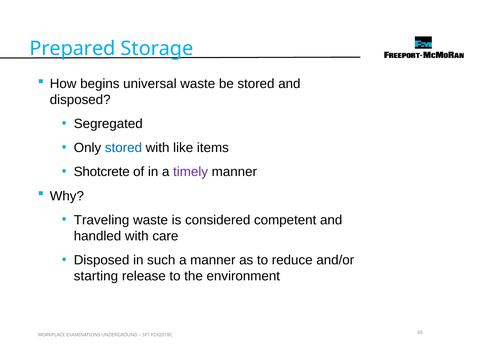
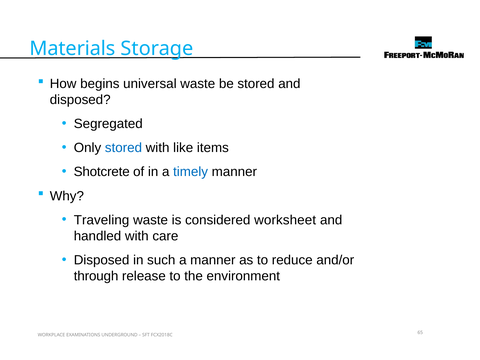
Prepared: Prepared -> Materials
timely colour: purple -> blue
competent: competent -> worksheet
starting: starting -> through
